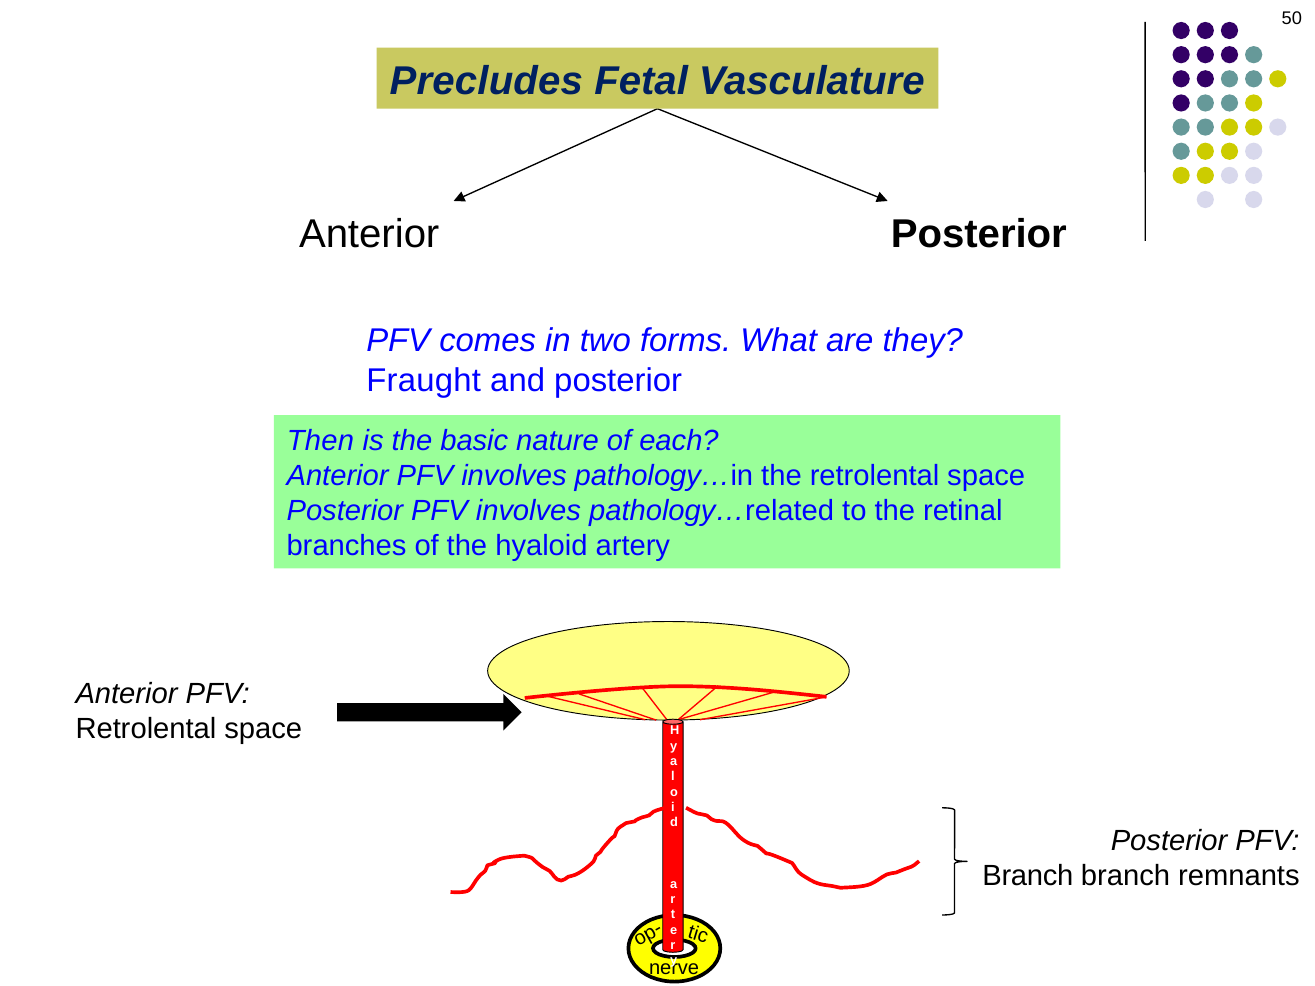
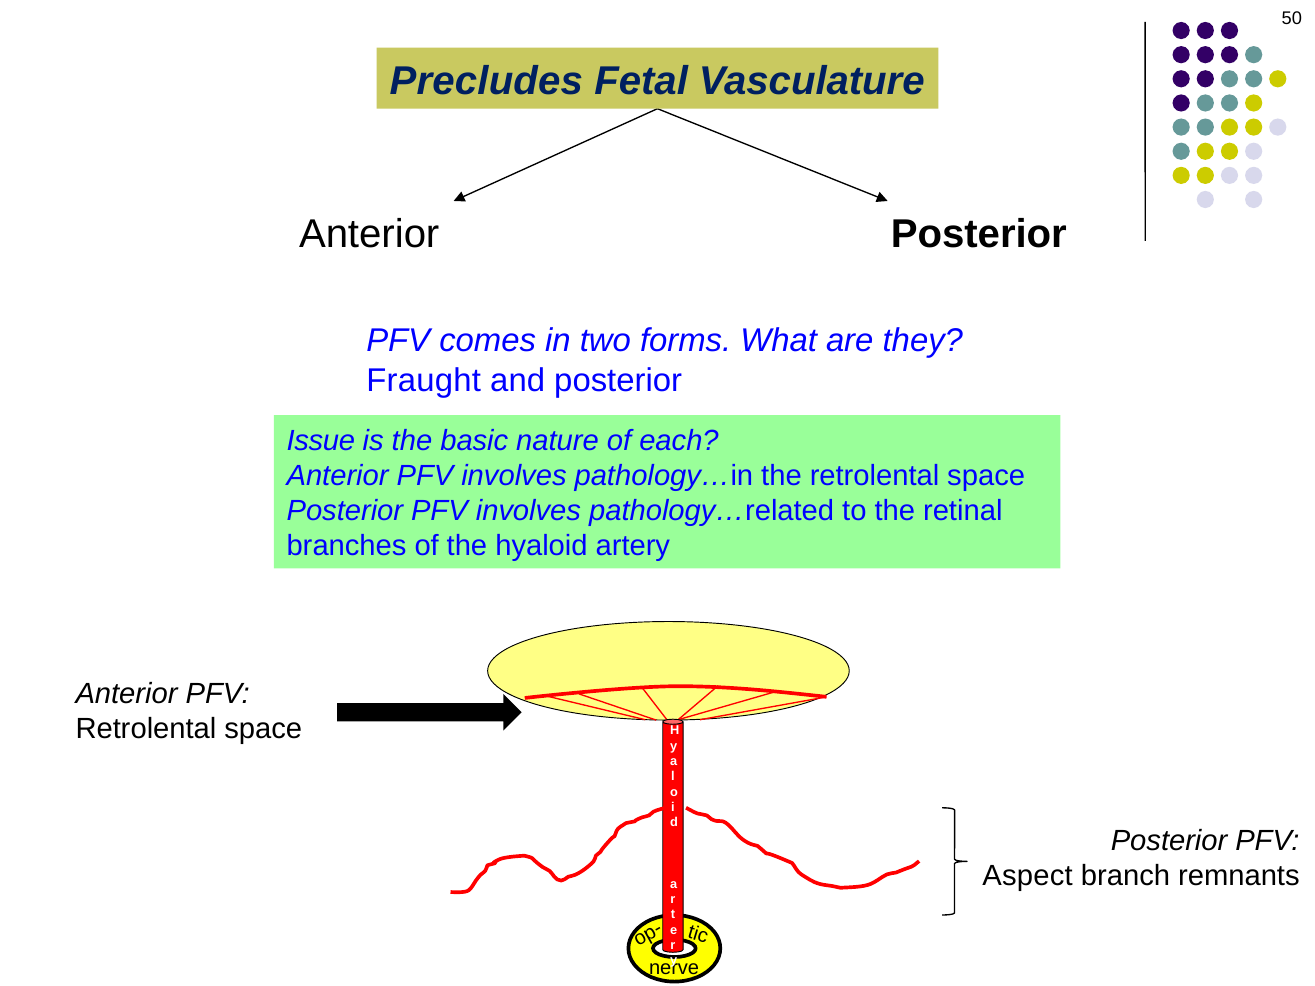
Then: Then -> Issue
Branch at (1028, 876): Branch -> Aspect
